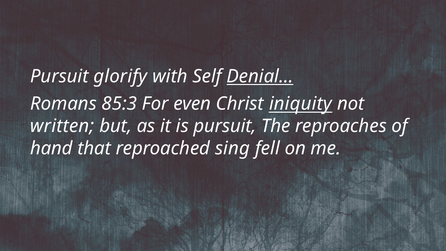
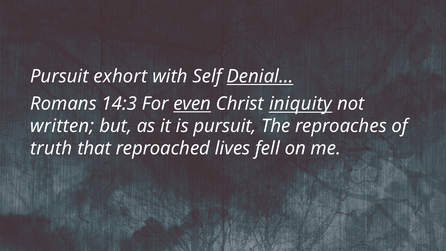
glorify: glorify -> exhort
85:3: 85:3 -> 14:3
even underline: none -> present
hand: hand -> truth
sing: sing -> lives
